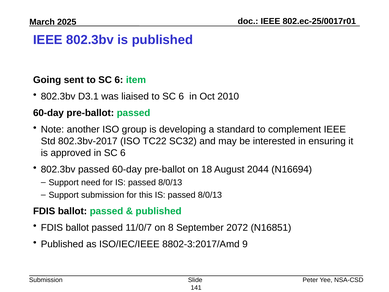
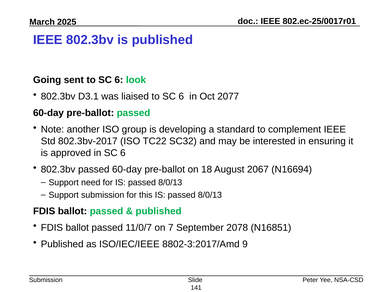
item: item -> look
2010: 2010 -> 2077
2044: 2044 -> 2067
8: 8 -> 7
2072: 2072 -> 2078
